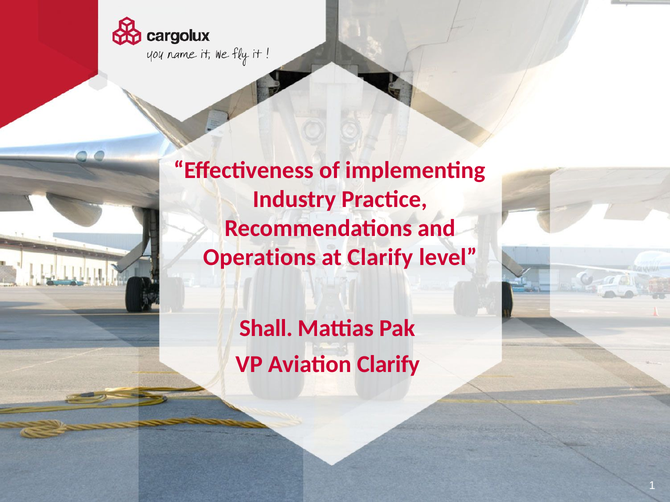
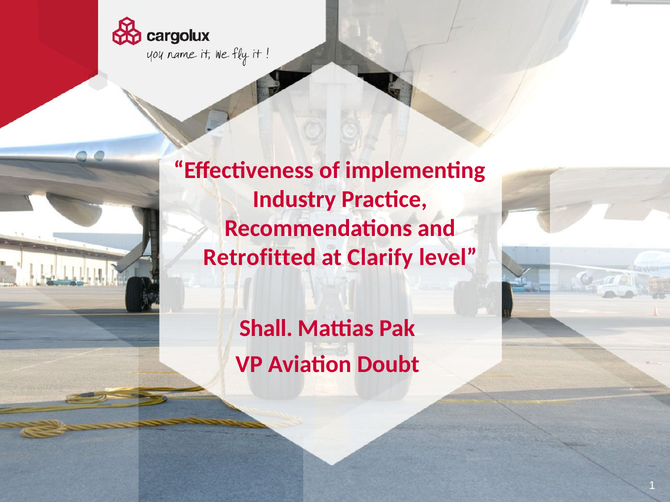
Operations: Operations -> Retrofitted
Aviation Clarify: Clarify -> Doubt
